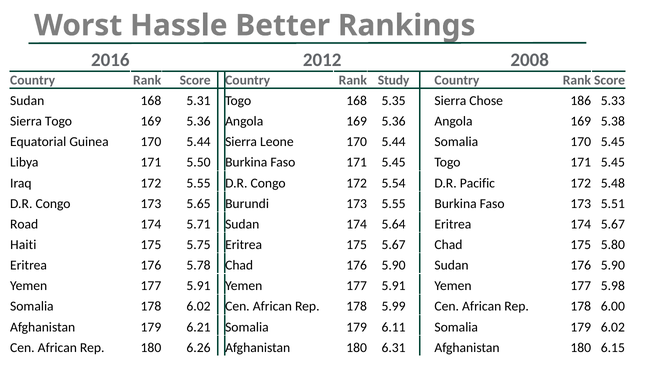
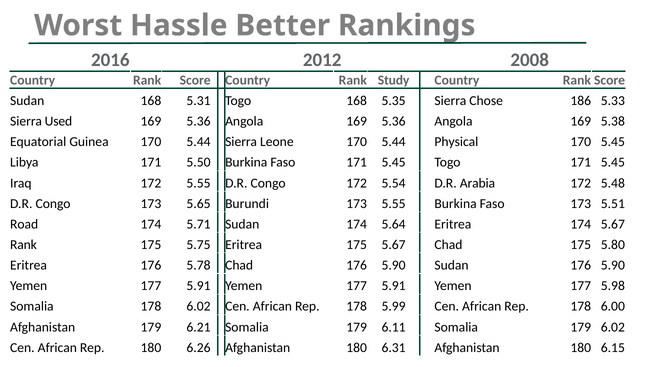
Sierra Togo: Togo -> Used
5.44 Somalia: Somalia -> Physical
Pacific: Pacific -> Arabia
Haiti at (23, 245): Haiti -> Rank
